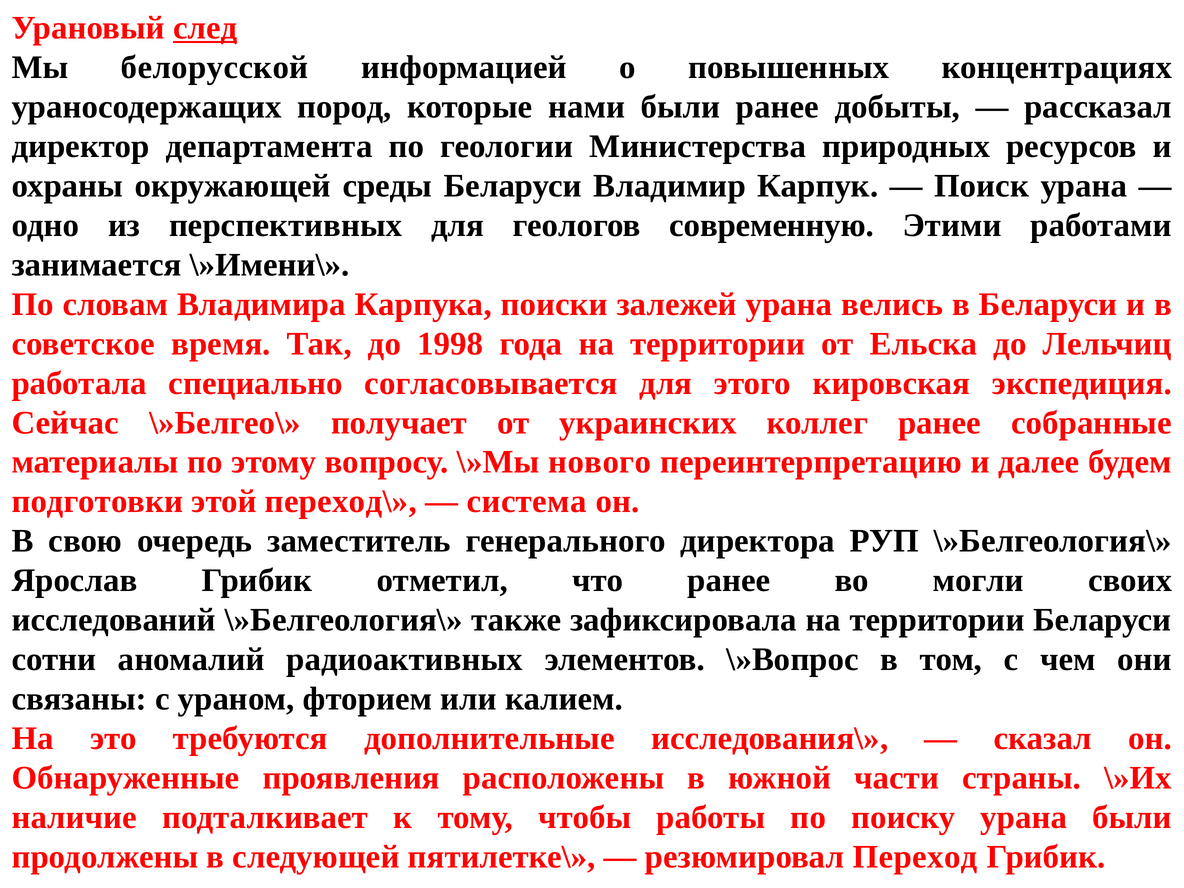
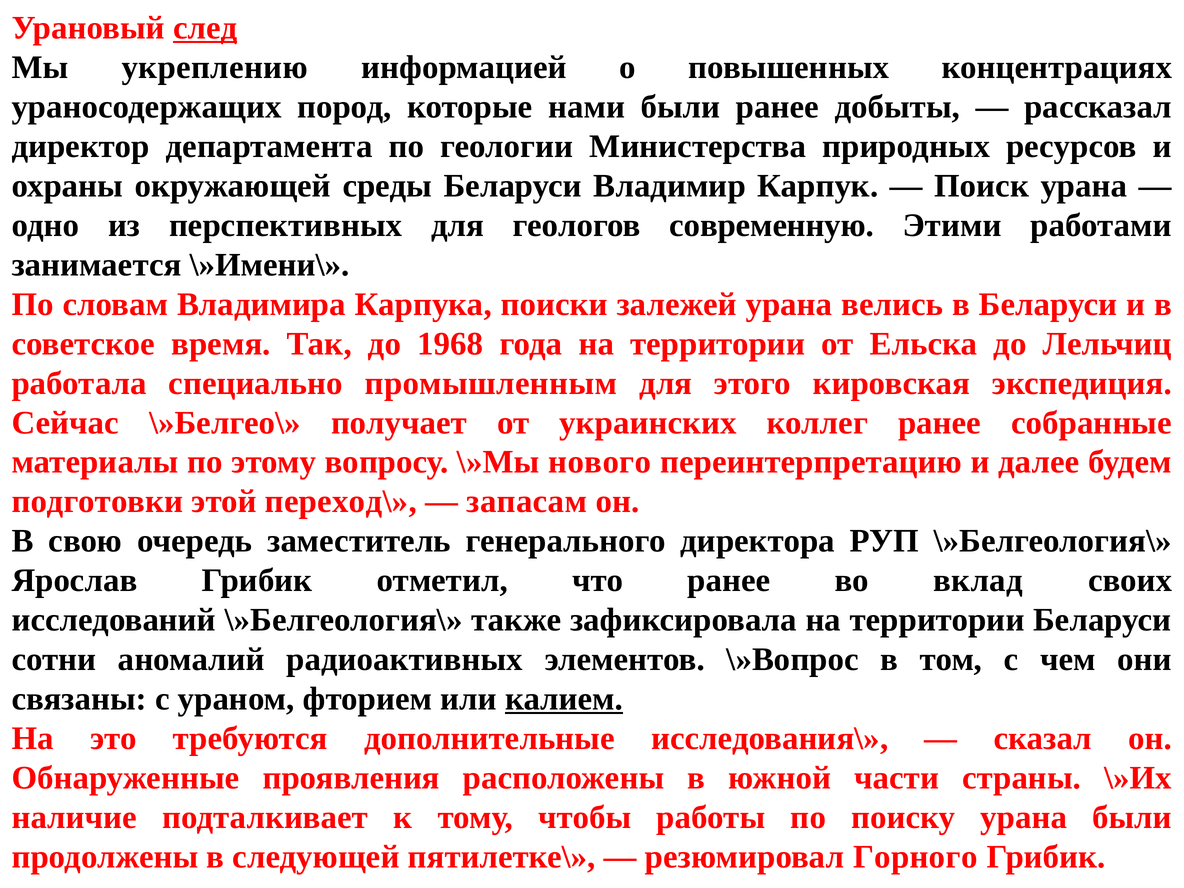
белорусской: белорусской -> укреплению
1998: 1998 -> 1968
согласовывается: согласовывается -> промышленным
система: система -> запасам
могли: могли -> вклад
калием underline: none -> present
Переход: Переход -> Горного
